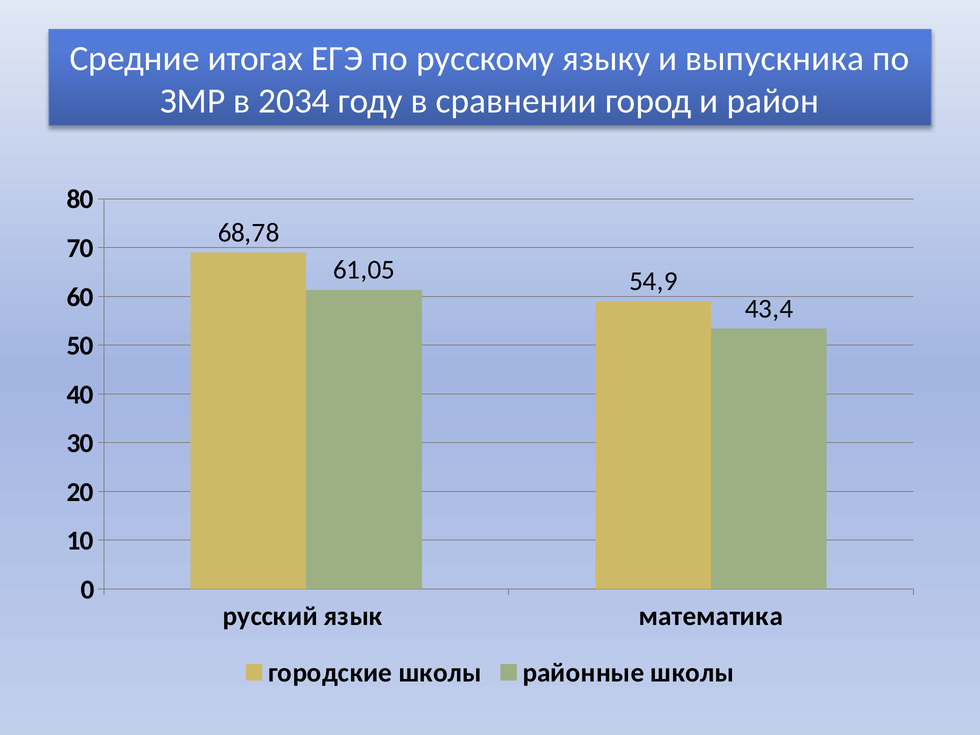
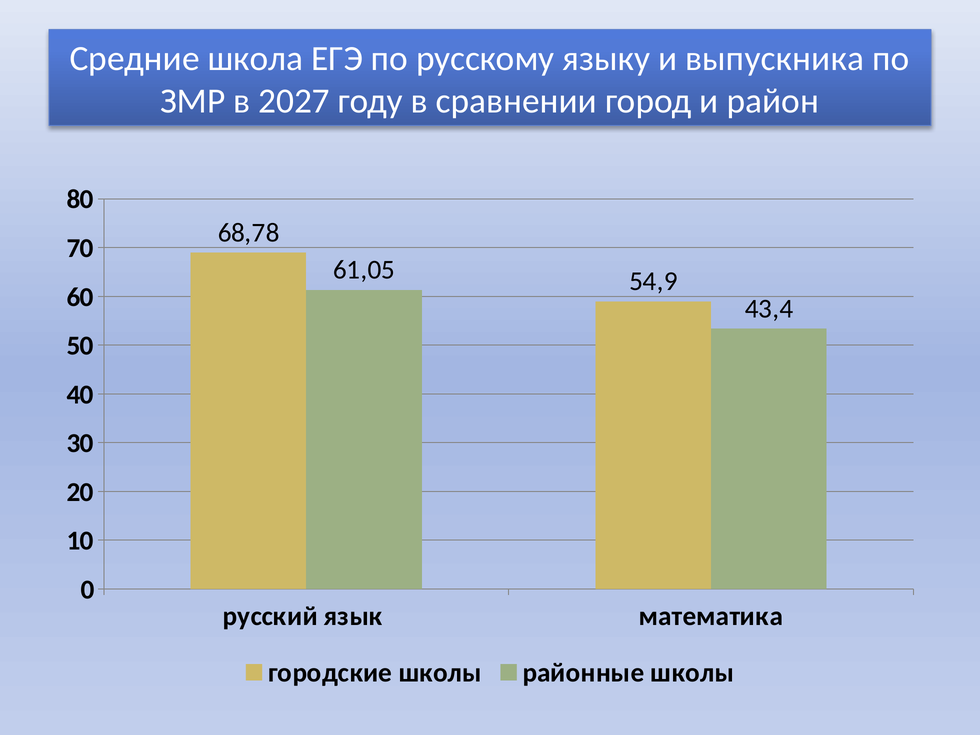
итогах: итогах -> школа
2034: 2034 -> 2027
